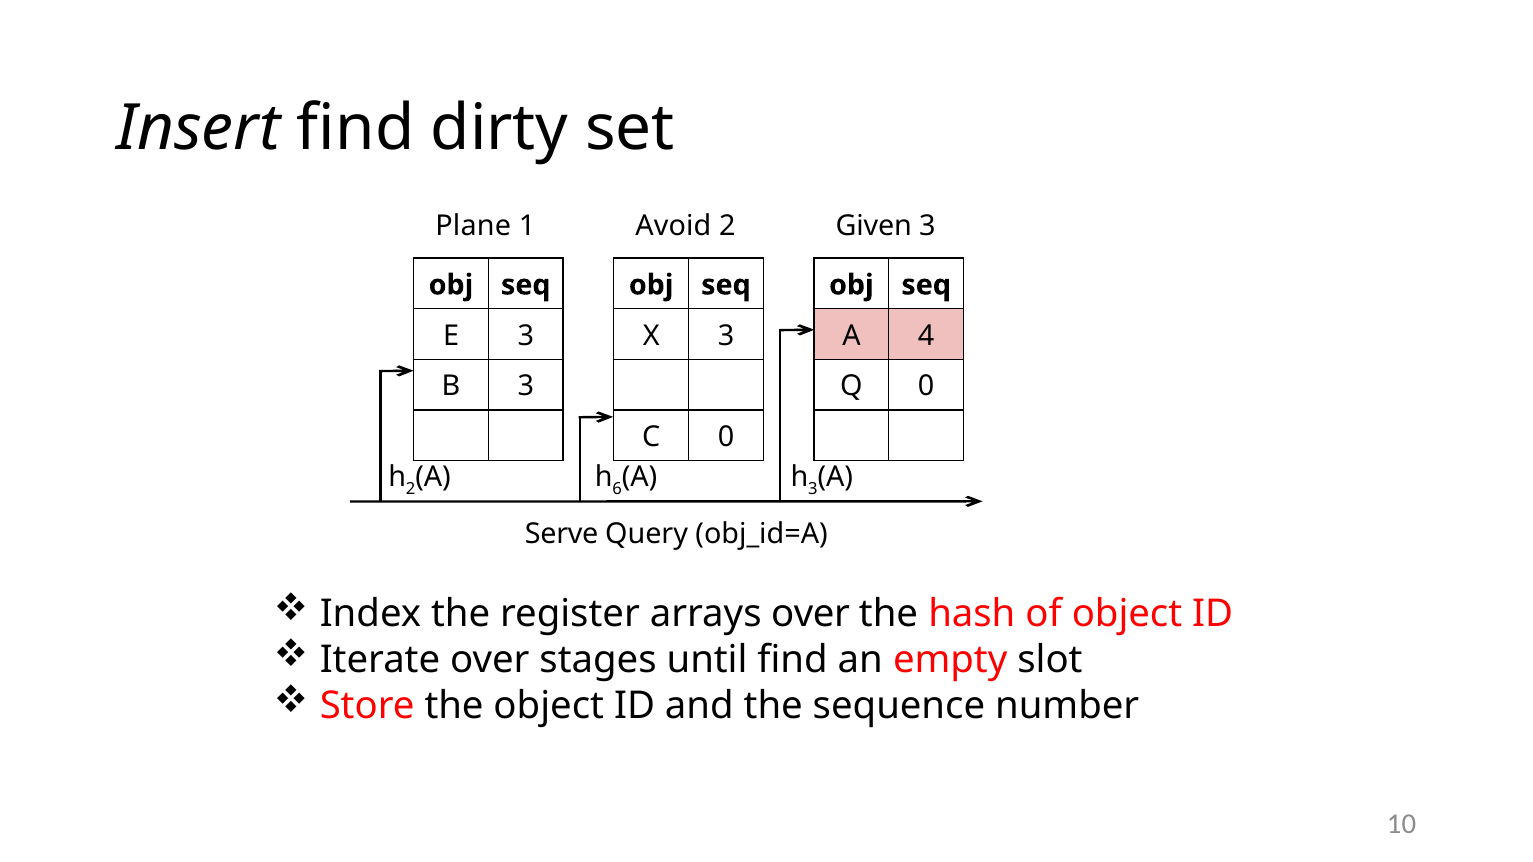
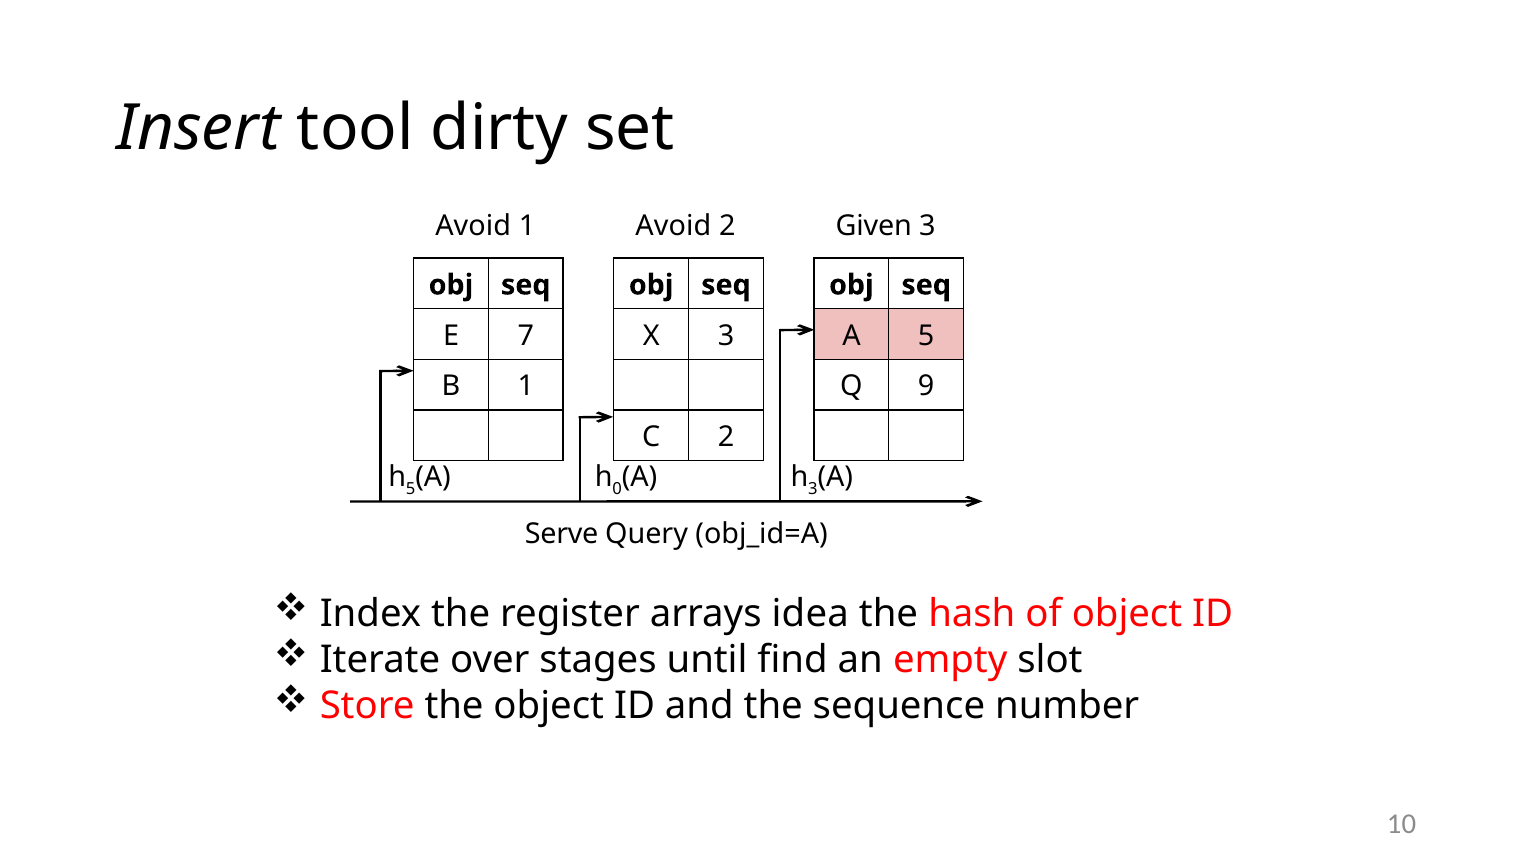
Insert find: find -> tool
Plane at (473, 226): Plane -> Avoid
E 3: 3 -> 7
A 4: 4 -> 5
B 3: 3 -> 1
Q 0: 0 -> 9
C 0: 0 -> 2
2 at (411, 489): 2 -> 5
6: 6 -> 0
arrays over: over -> idea
